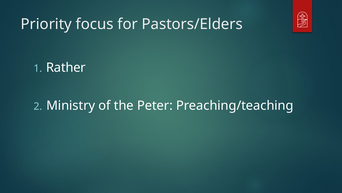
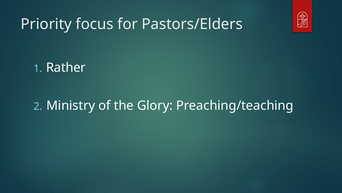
Peter: Peter -> Glory
